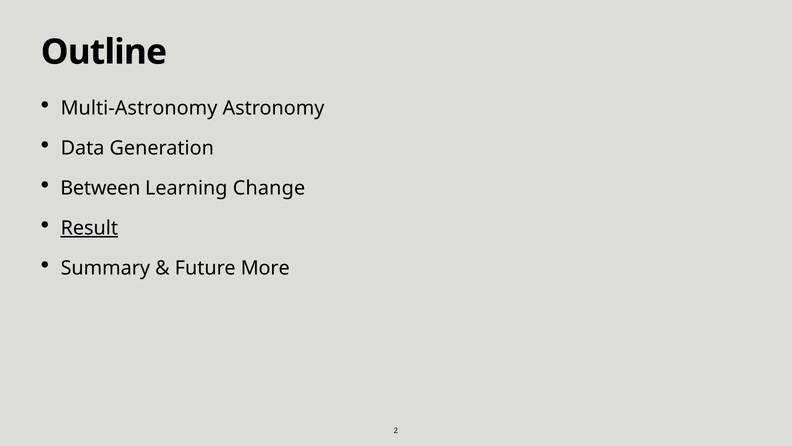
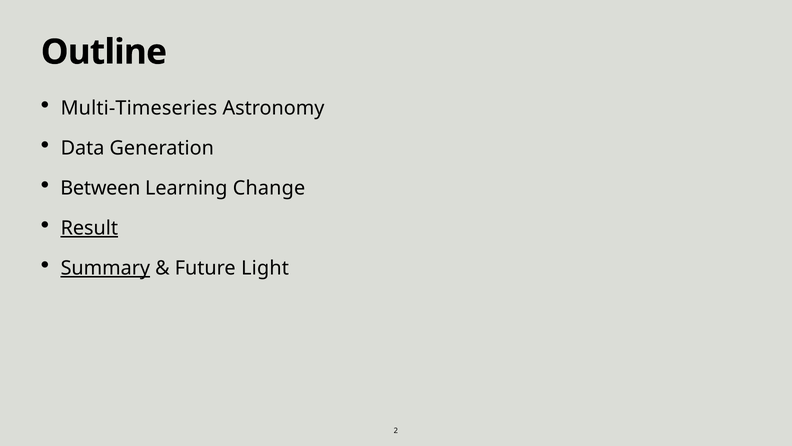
Multi-Astronomy: Multi-Astronomy -> Multi-Timeseries
Summary underline: none -> present
More: More -> Light
